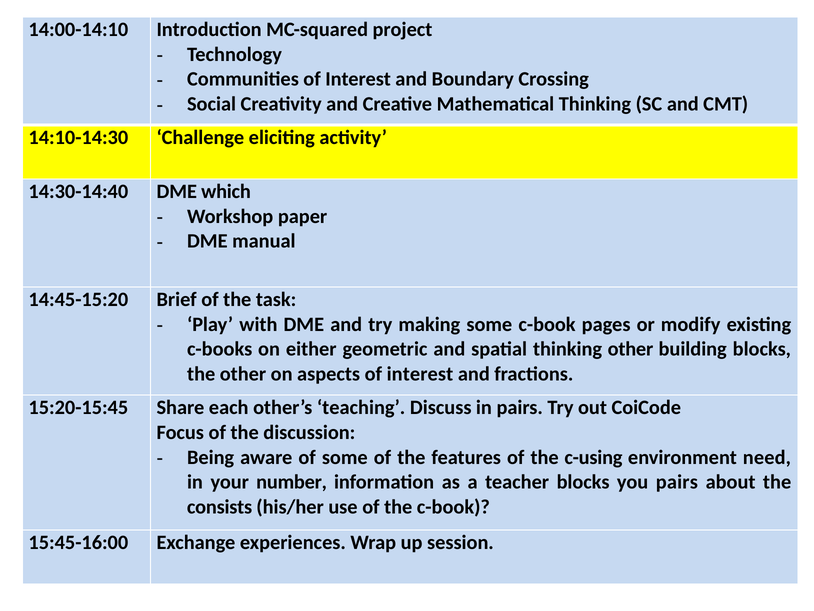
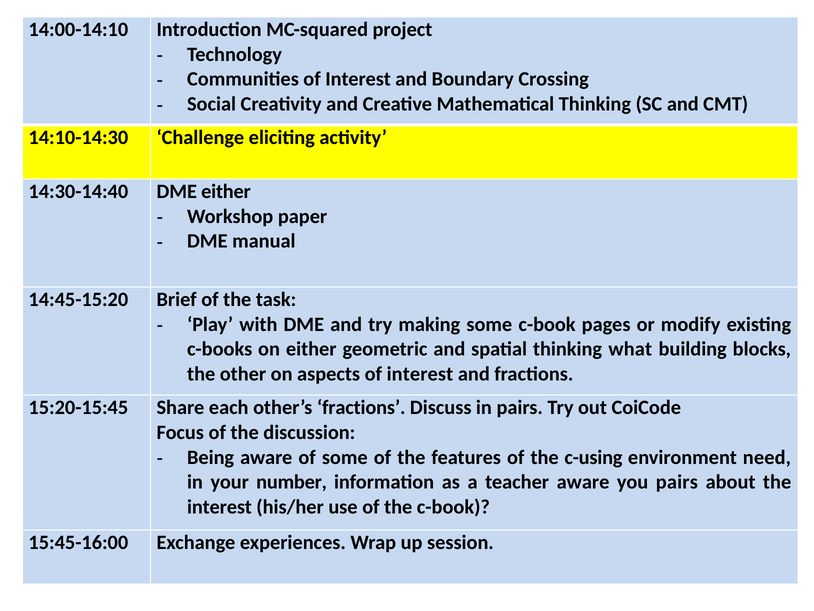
DME which: which -> either
thinking other: other -> what
other’s teaching: teaching -> fractions
teacher blocks: blocks -> aware
consists at (220, 507): consists -> interest
